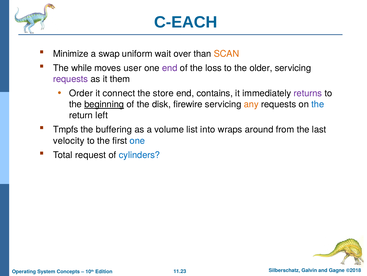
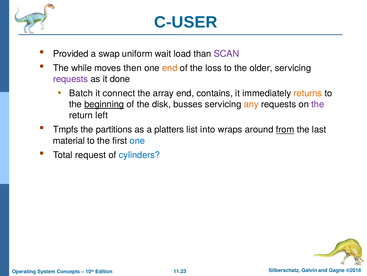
C-EACH: C-EACH -> C-USER
Minimize: Minimize -> Provided
over: over -> load
SCAN colour: orange -> purple
user: user -> then
end at (170, 68) colour: purple -> orange
them: them -> done
Order: Order -> Batch
store: store -> array
returns colour: purple -> orange
firewire: firewire -> busses
the at (318, 104) colour: blue -> purple
buffering: buffering -> partitions
volume: volume -> platters
from underline: none -> present
velocity: velocity -> material
